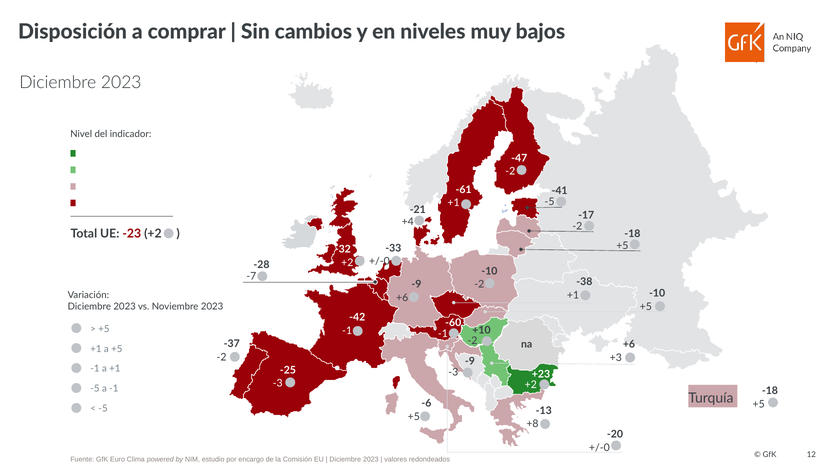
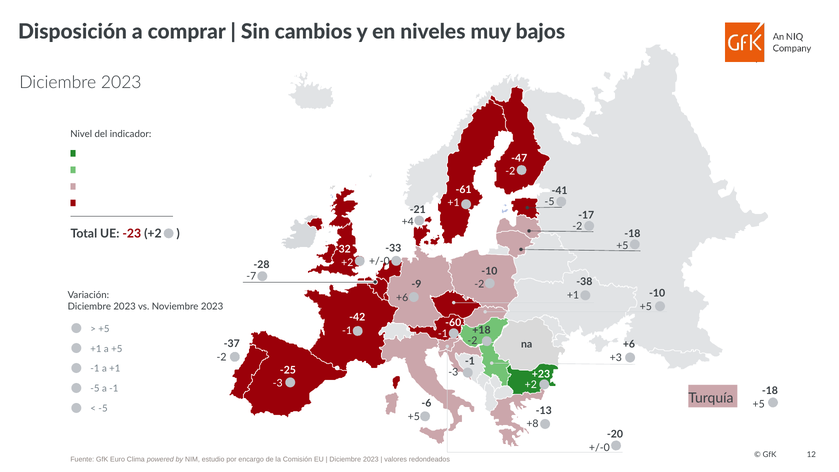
+10: +10 -> +18
-9 at (470, 361): -9 -> -1
